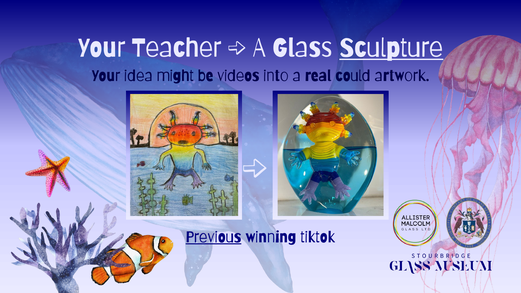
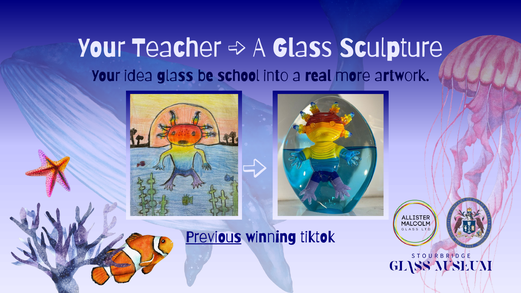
Sculpture underline: present -> none
idea might: might -> glass
videos: videos -> school
could: could -> more
